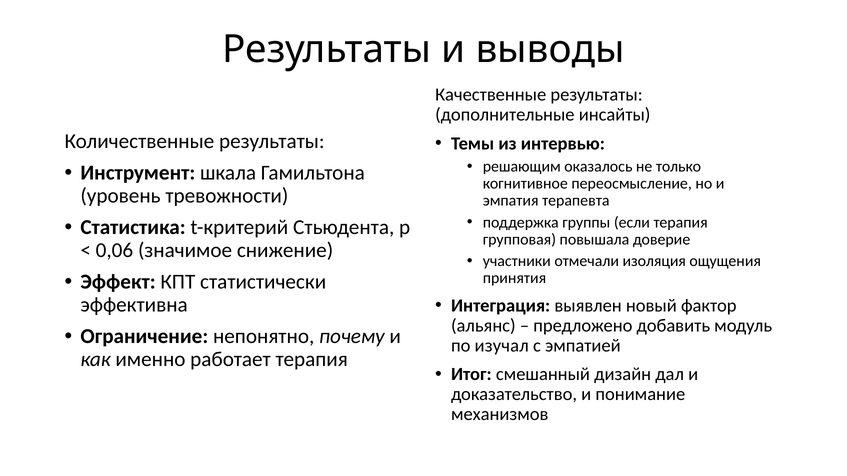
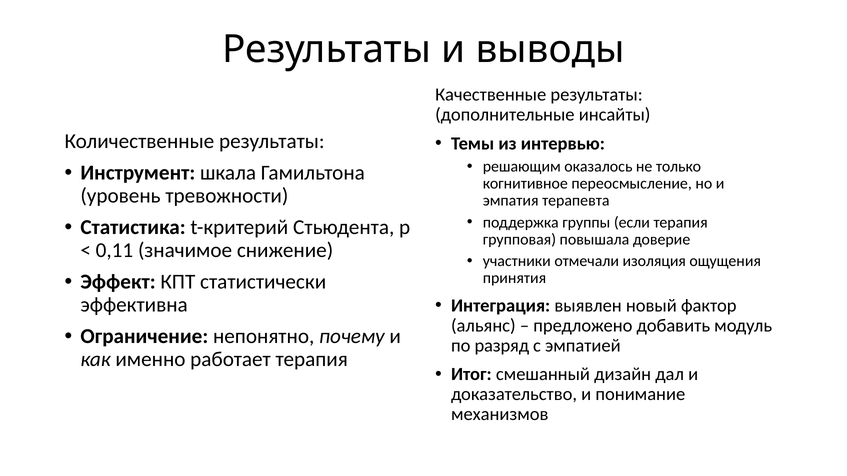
0,06: 0,06 -> 0,11
изучал: изучал -> разряд
